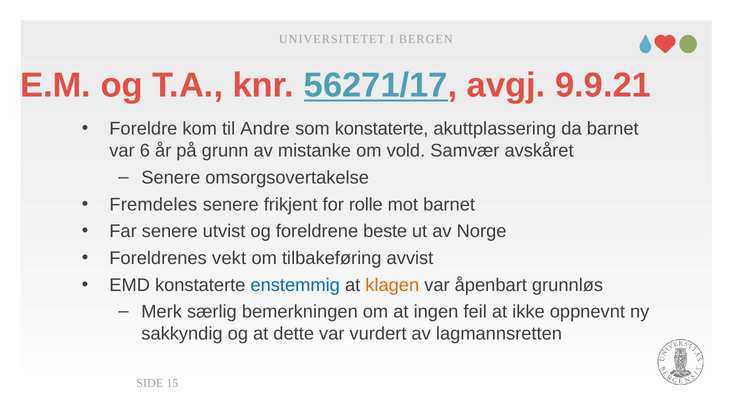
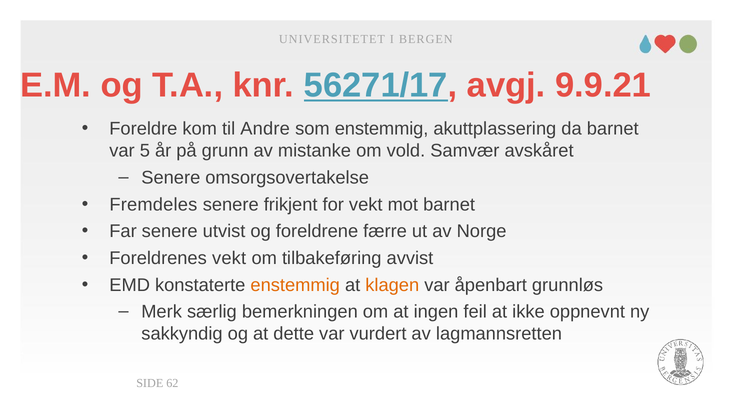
som konstaterte: konstaterte -> enstemmig
6: 6 -> 5
for rolle: rolle -> vekt
beste: beste -> færre
enstemmig at (295, 285) colour: blue -> orange
15: 15 -> 62
